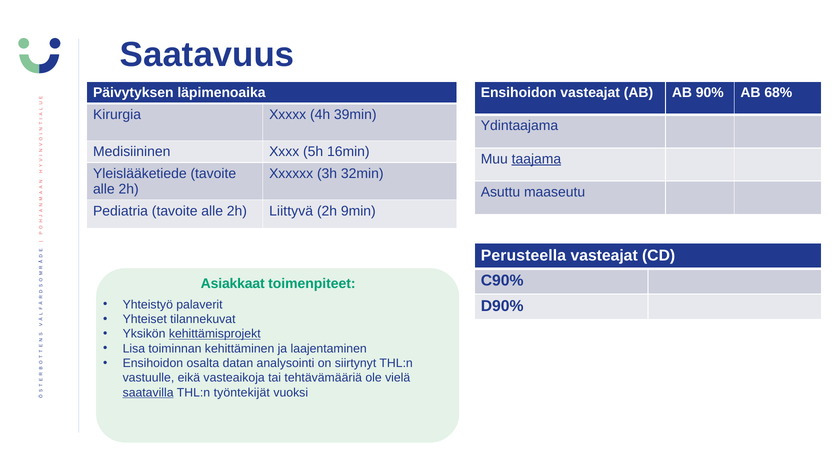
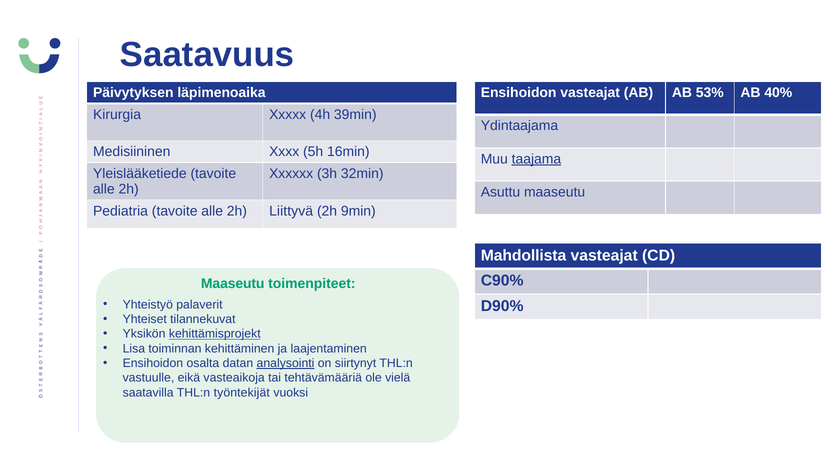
90%: 90% -> 53%
68%: 68% -> 40%
Perusteella: Perusteella -> Mahdollista
Asiakkaat at (233, 284): Asiakkaat -> Maaseutu
analysointi underline: none -> present
saatavilla underline: present -> none
